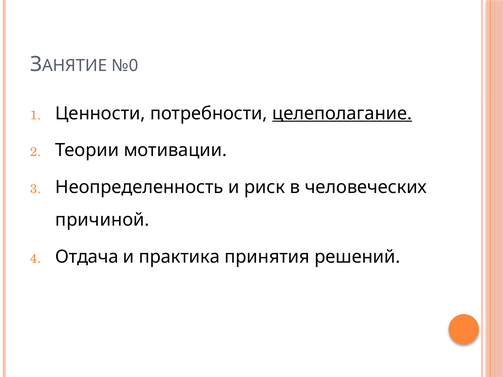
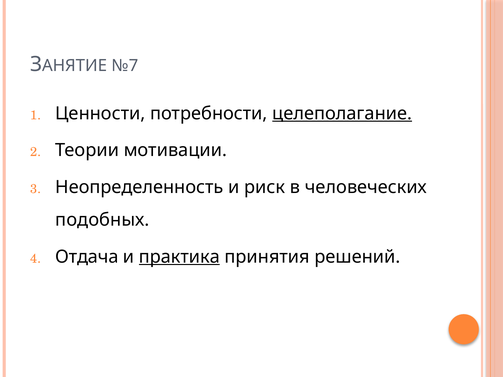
№0: №0 -> №7
причиной: причиной -> подобных
практика underline: none -> present
